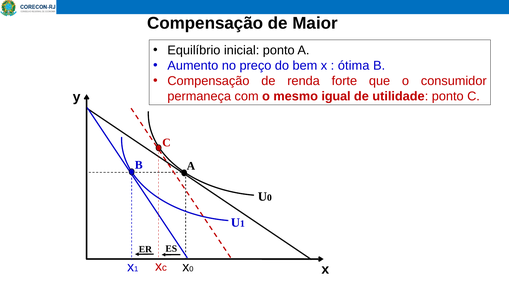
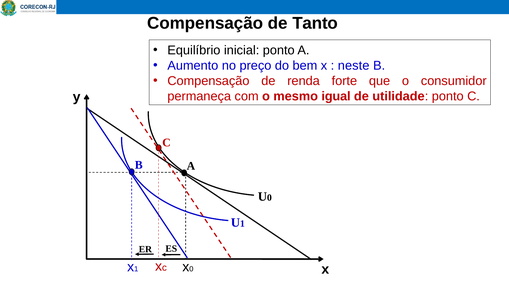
Maior: Maior -> Tanto
ótima: ótima -> neste
